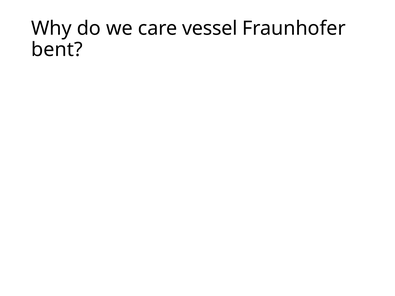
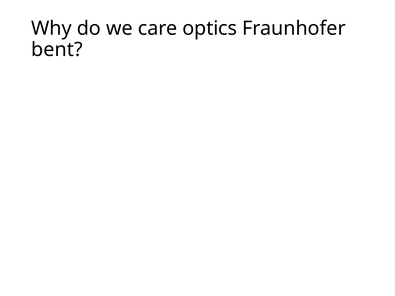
vessel: vessel -> optics
